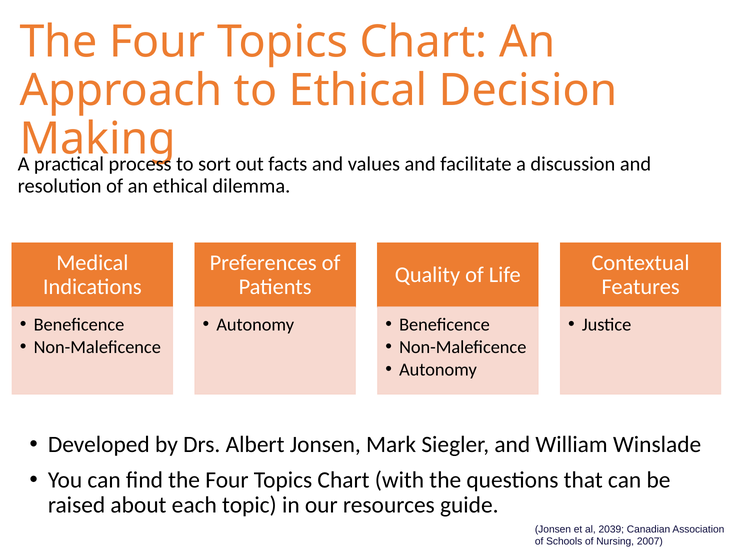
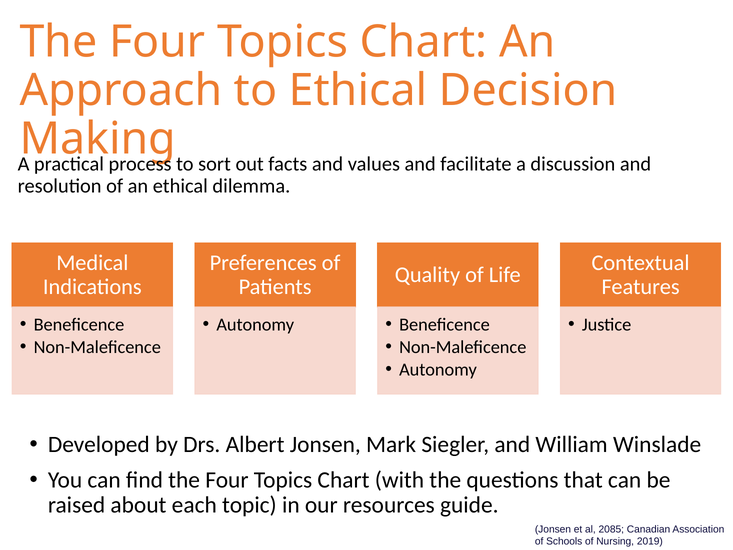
2039: 2039 -> 2085
2007: 2007 -> 2019
